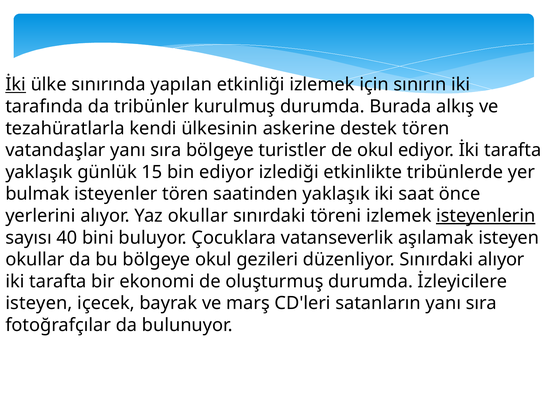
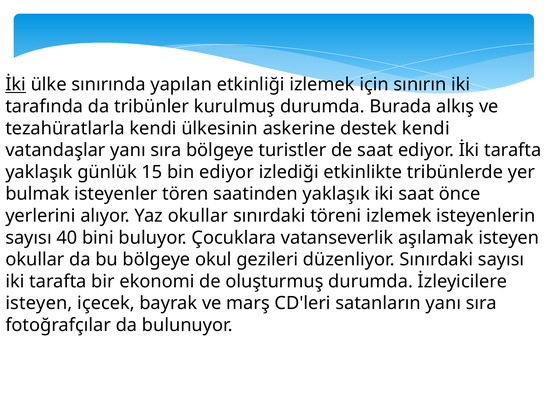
destek tören: tören -> kendi
de okul: okul -> saat
isteyenlerin underline: present -> none
Sınırdaki alıyor: alıyor -> sayısı
